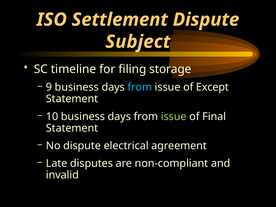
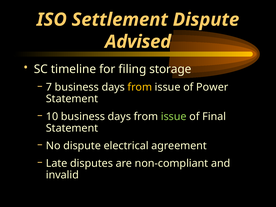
Subject: Subject -> Advised
9: 9 -> 7
from at (140, 87) colour: light blue -> yellow
Except: Except -> Power
